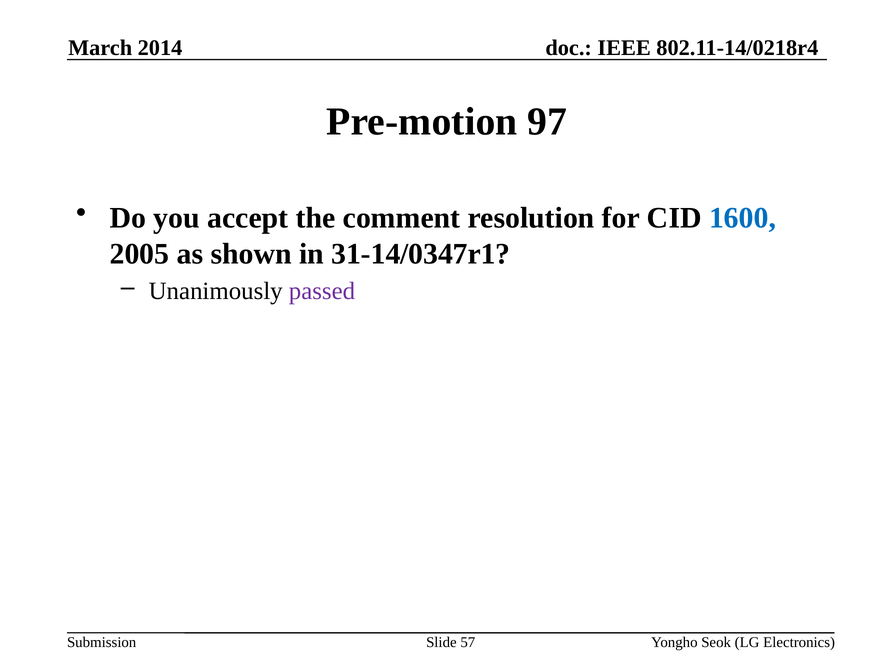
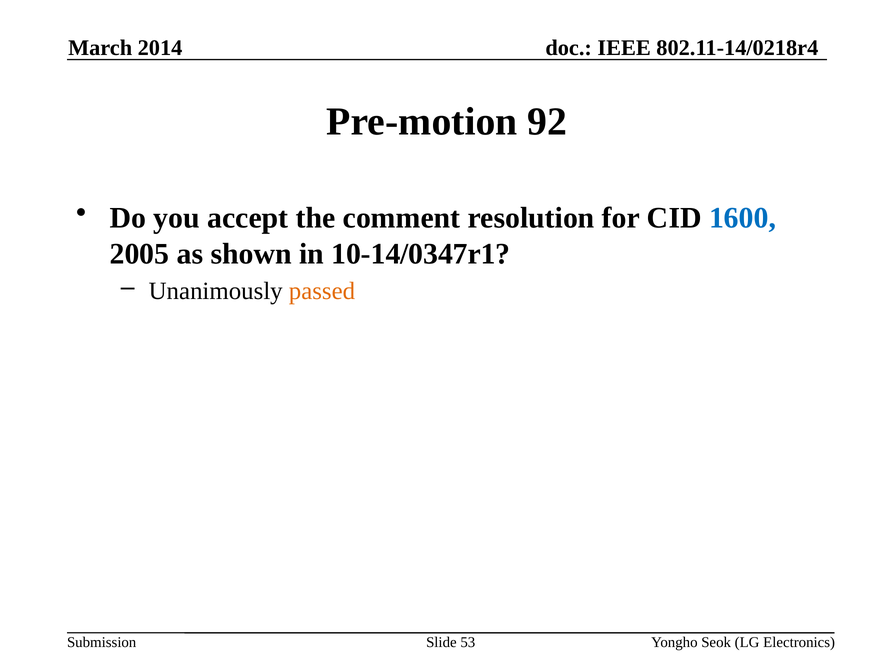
97: 97 -> 92
31-14/0347r1: 31-14/0347r1 -> 10-14/0347r1
passed colour: purple -> orange
57: 57 -> 53
